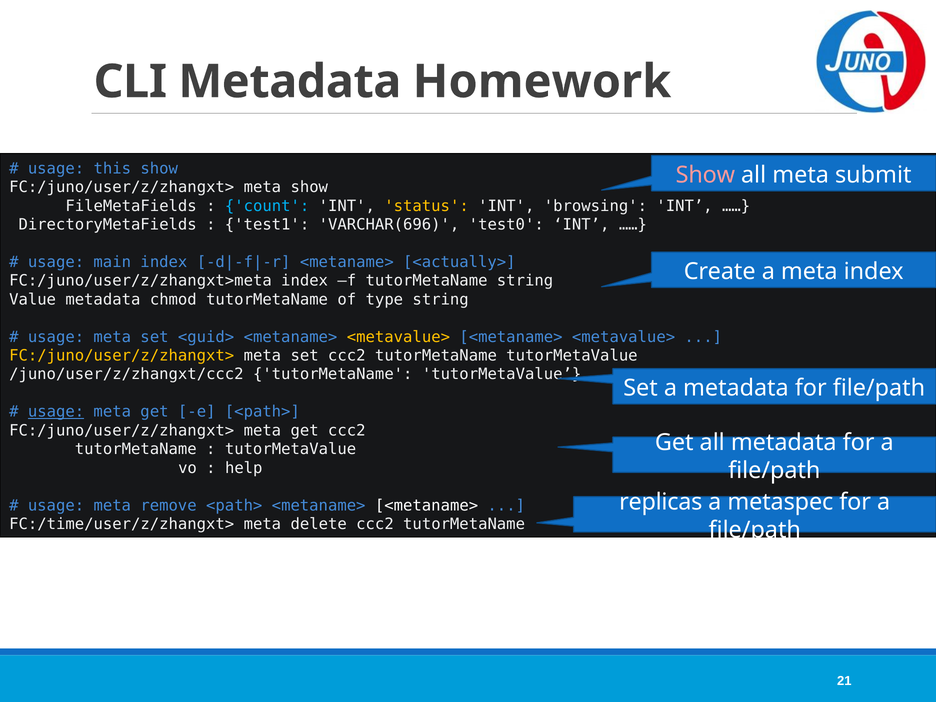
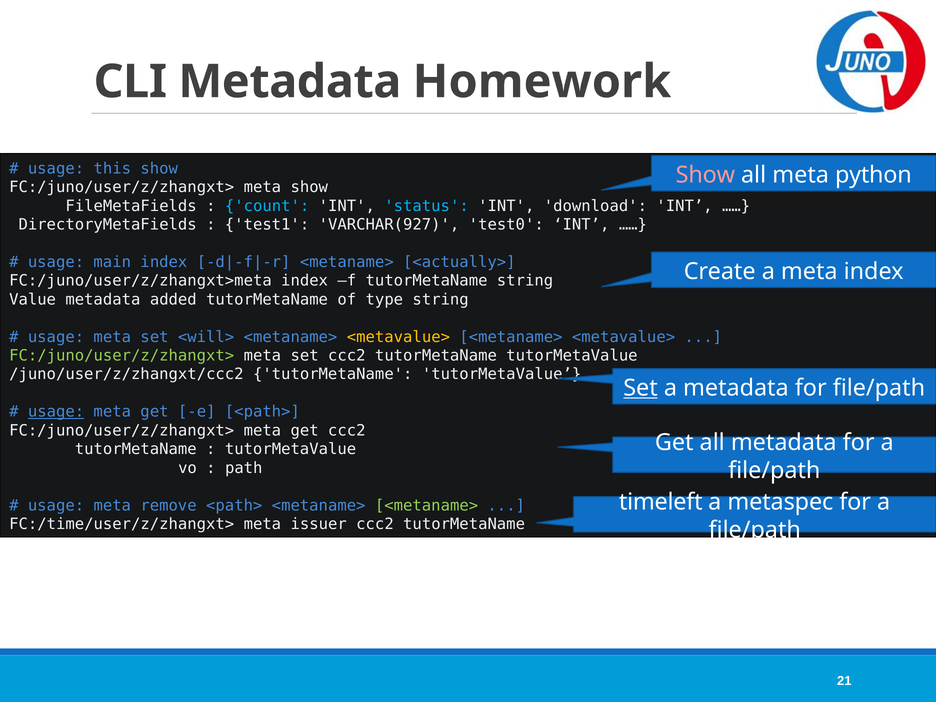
submit: submit -> python
status colour: yellow -> light blue
browsing: browsing -> download
VARCHAR(696: VARCHAR(696 -> VARCHAR(927
chmod: chmod -> added
<guid>: <guid> -> <will>
FC:/juno/user/z/zhangxt> at (122, 356) colour: yellow -> light green
Set at (641, 388) underline: none -> present
help: help -> path
replicas: replicas -> timeleft
<metaname> at (427, 505) colour: white -> light green
delete: delete -> issuer
